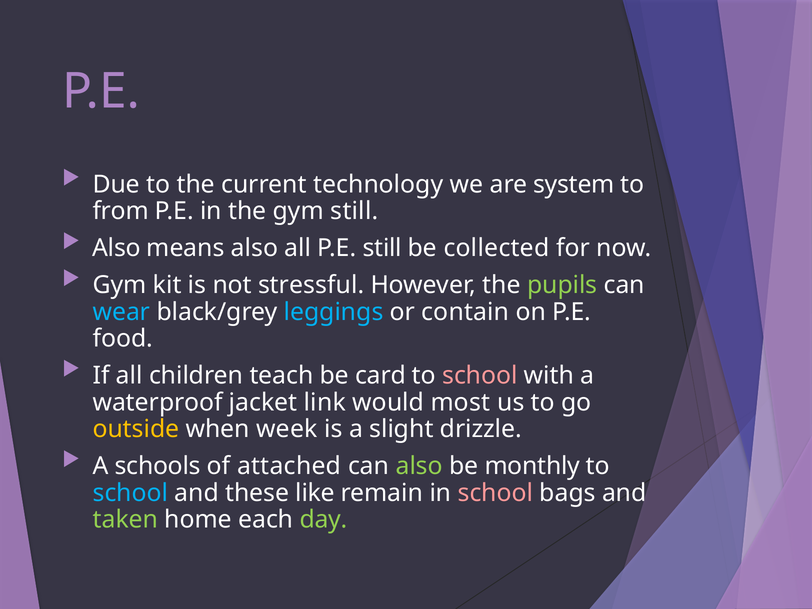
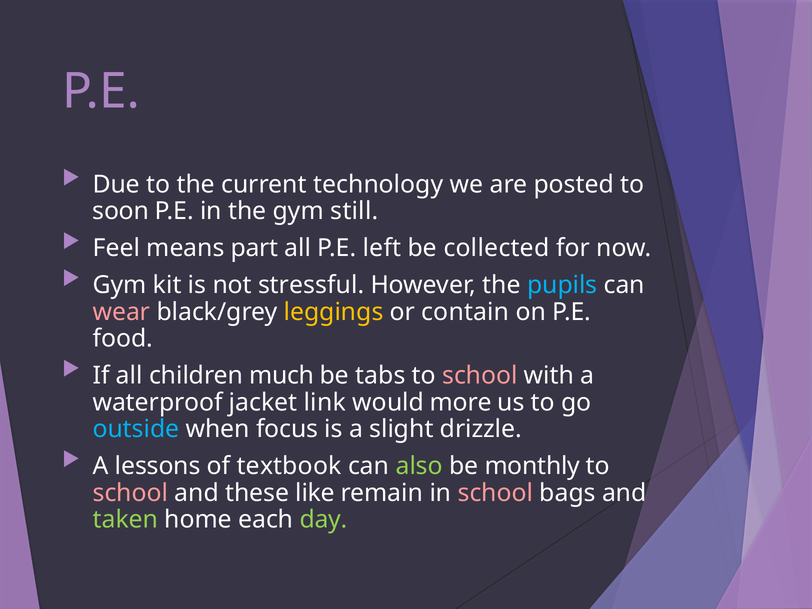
system: system -> posted
from: from -> soon
Also at (116, 248): Also -> Feel
means also: also -> part
P.E still: still -> left
pupils colour: light green -> light blue
wear colour: light blue -> pink
leggings colour: light blue -> yellow
teach: teach -> much
card: card -> tabs
most: most -> more
outside colour: yellow -> light blue
week: week -> focus
schools: schools -> lessons
attached: attached -> textbook
school at (130, 493) colour: light blue -> pink
